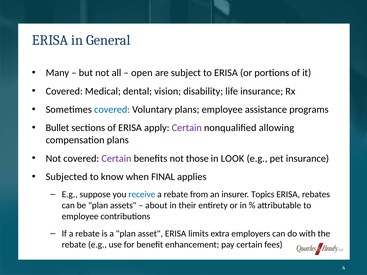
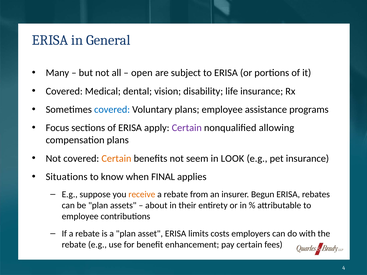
Bullet: Bullet -> Focus
Certain at (116, 159) colour: purple -> orange
those: those -> seem
Subjected: Subjected -> Situations
receive colour: blue -> orange
Topics: Topics -> Begun
extra: extra -> costs
